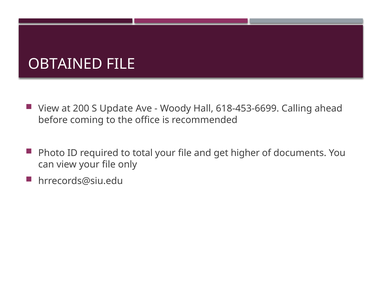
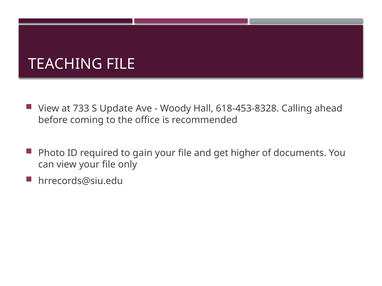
OBTAINED: OBTAINED -> TEACHING
200: 200 -> 733
618-453-6699: 618-453-6699 -> 618-453-8328
total: total -> gain
